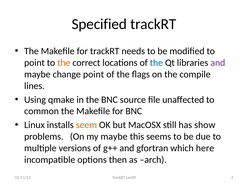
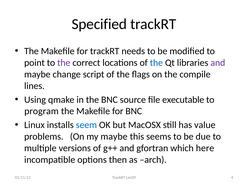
the at (64, 63) colour: orange -> purple
change point: point -> script
unaffected: unaffected -> executable
common: common -> program
seem colour: orange -> blue
show: show -> value
